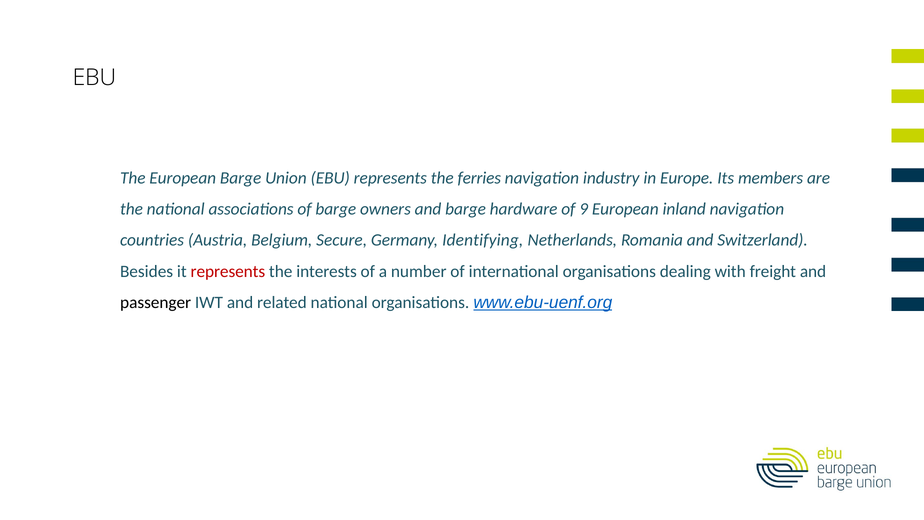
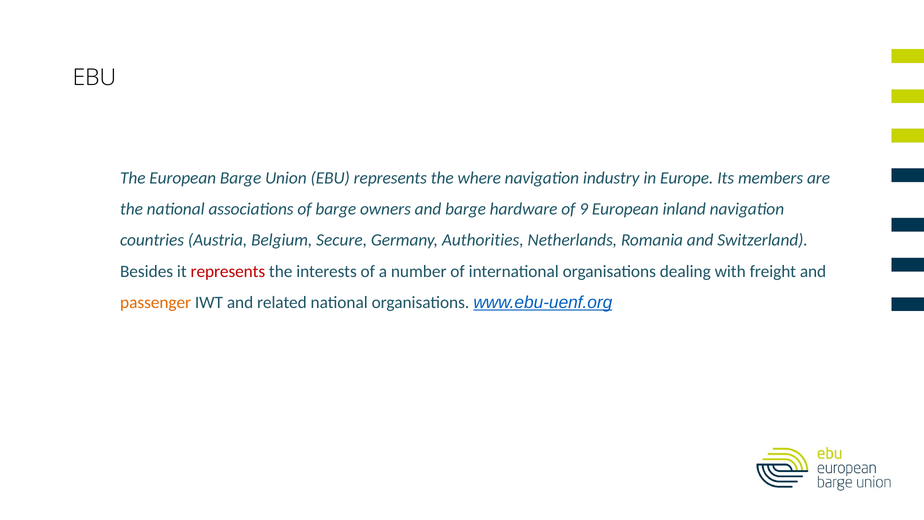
ferries: ferries -> where
Identifying: Identifying -> Authorities
passenger colour: black -> orange
